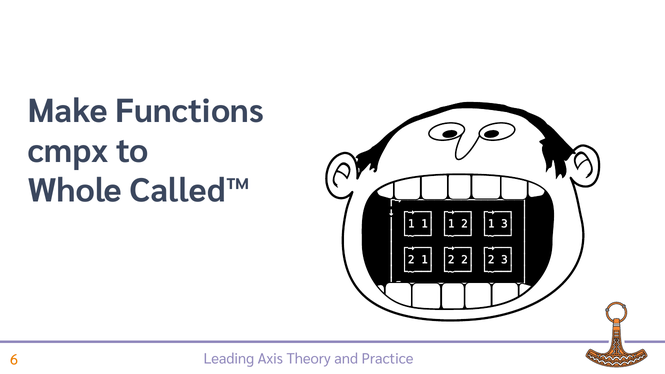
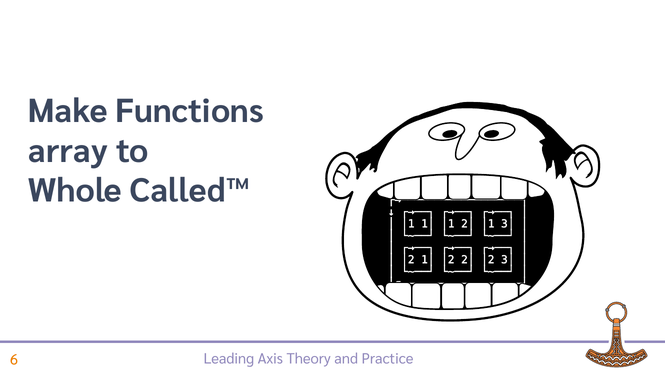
cmpx: cmpx -> array
